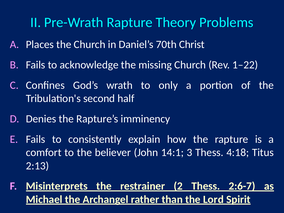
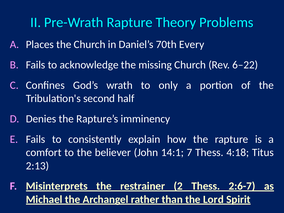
Christ: Christ -> Every
1‒22: 1‒22 -> 6‒22
3: 3 -> 7
